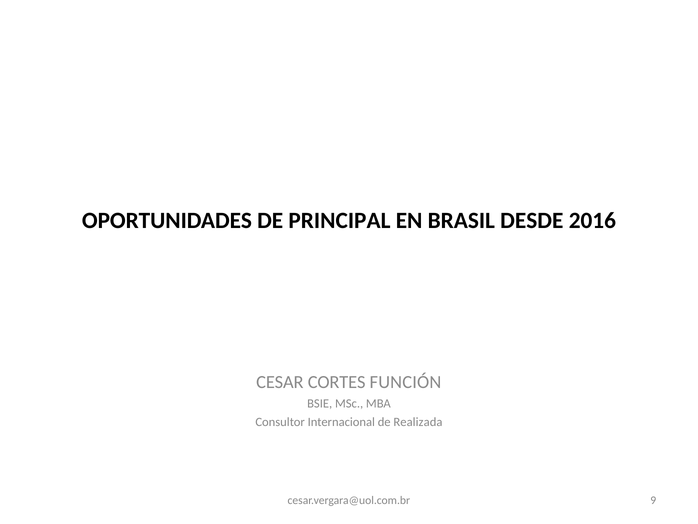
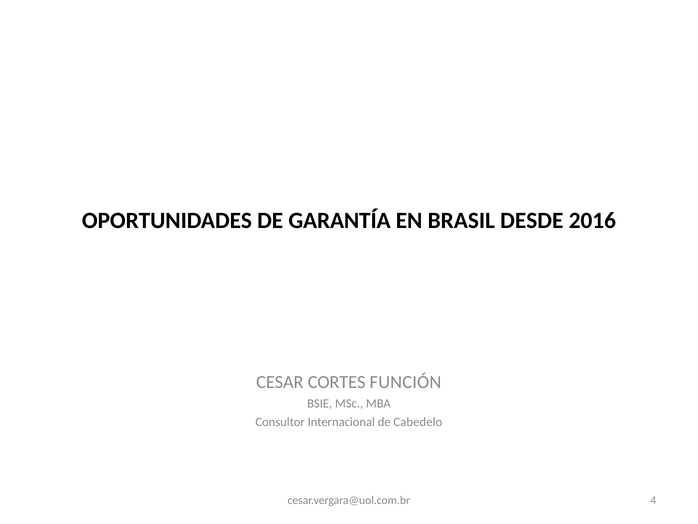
PRINCIPAL: PRINCIPAL -> GARANTÍA
Realizada: Realizada -> Cabedelo
9: 9 -> 4
